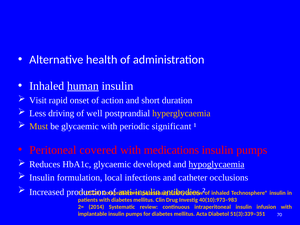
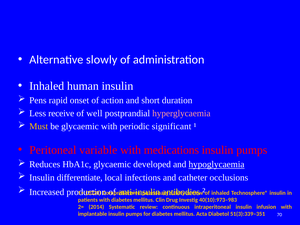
health: health -> slowly
human underline: present -> none
Visit: Visit -> Pens
driving: driving -> receive
hyperglycaemia colour: yellow -> pink
covered: covered -> variable
formulation: formulation -> differentiate
